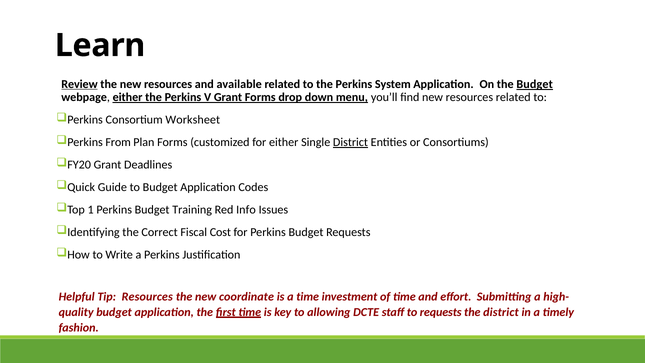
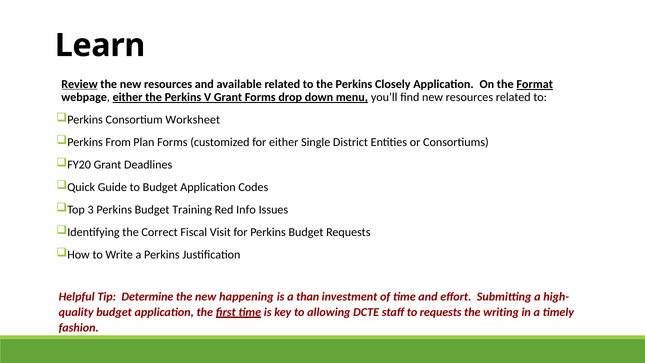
System: System -> Closely
the Budget: Budget -> Format
District at (350, 142) underline: present -> none
1: 1 -> 3
Cost: Cost -> Visit
Tip Resources: Resources -> Determine
coordinate: coordinate -> happening
a time: time -> than
the district: district -> writing
